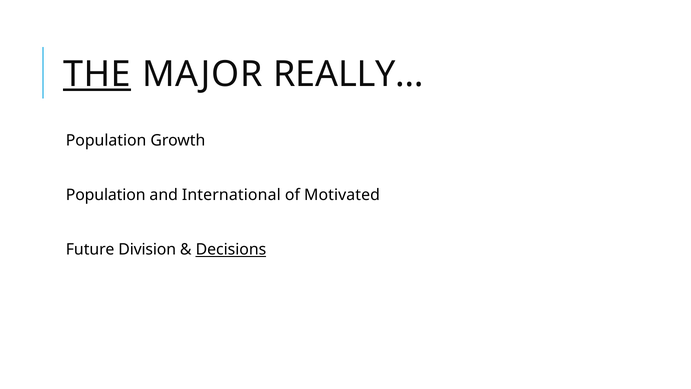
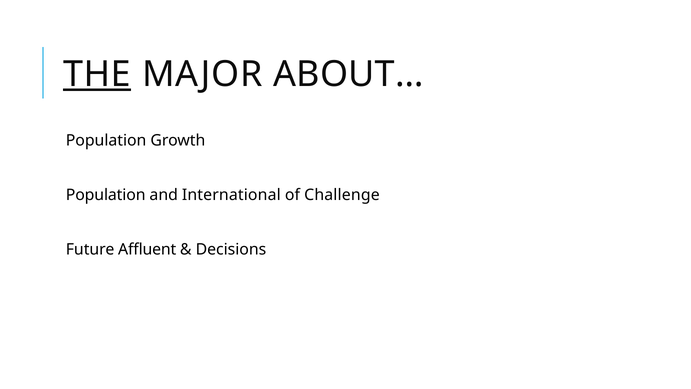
REALLY…: REALLY… -> ABOUT…
Motivated: Motivated -> Challenge
Division: Division -> Affluent
Decisions underline: present -> none
